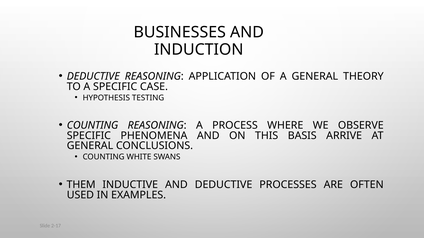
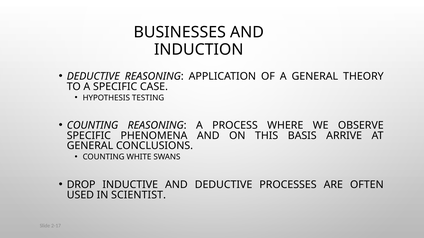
THEM: THEM -> DROP
EXAMPLES: EXAMPLES -> SCIENTIST
